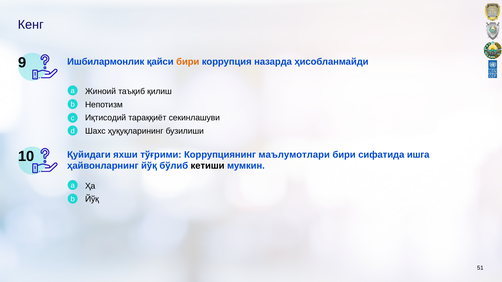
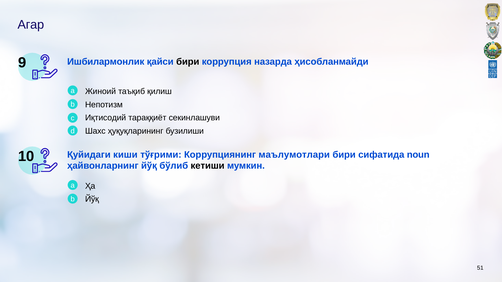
Кенг: Кенг -> Агар
бири at (188, 62) colour: orange -> black
яхши: яхши -> киши
ишга: ишга -> noun
